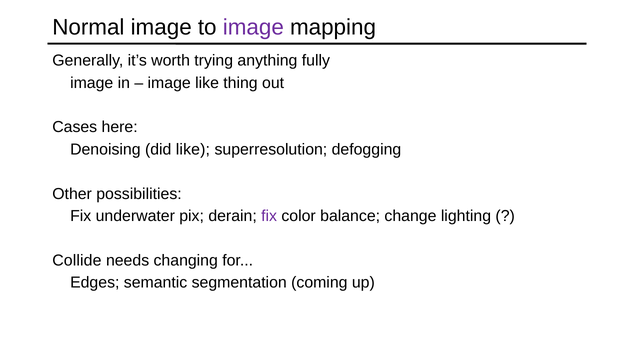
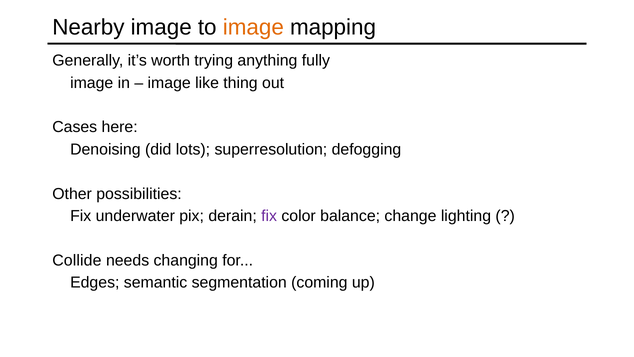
Normal: Normal -> Nearby
image at (253, 27) colour: purple -> orange
did like: like -> lots
